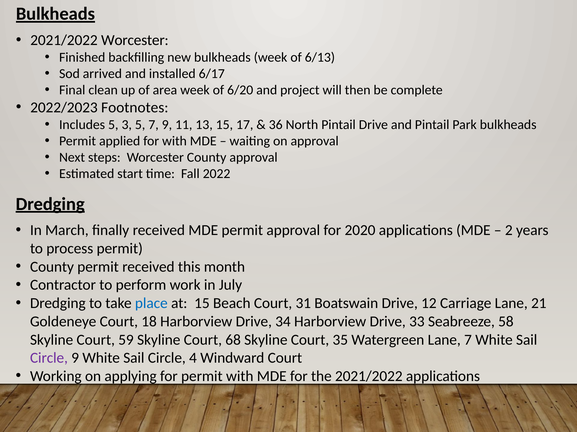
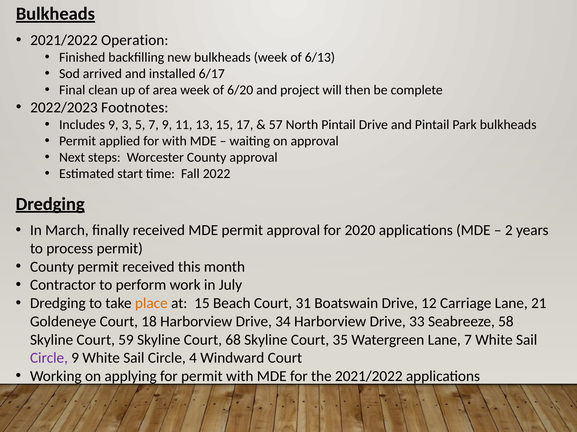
2021/2022 Worcester: Worcester -> Operation
Includes 5: 5 -> 9
36: 36 -> 57
place colour: blue -> orange
